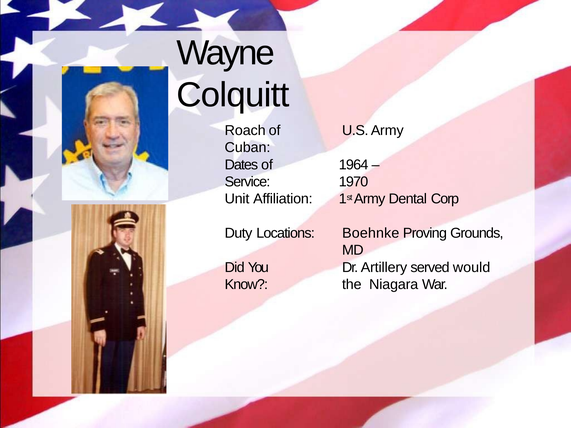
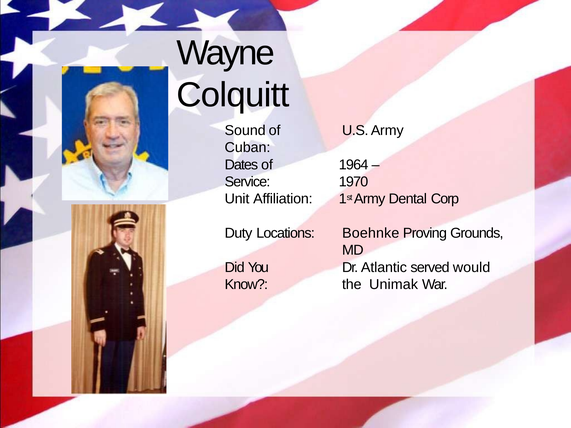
Roach: Roach -> Sound
Artillery: Artillery -> Atlantic
Niagara: Niagara -> Unimak
